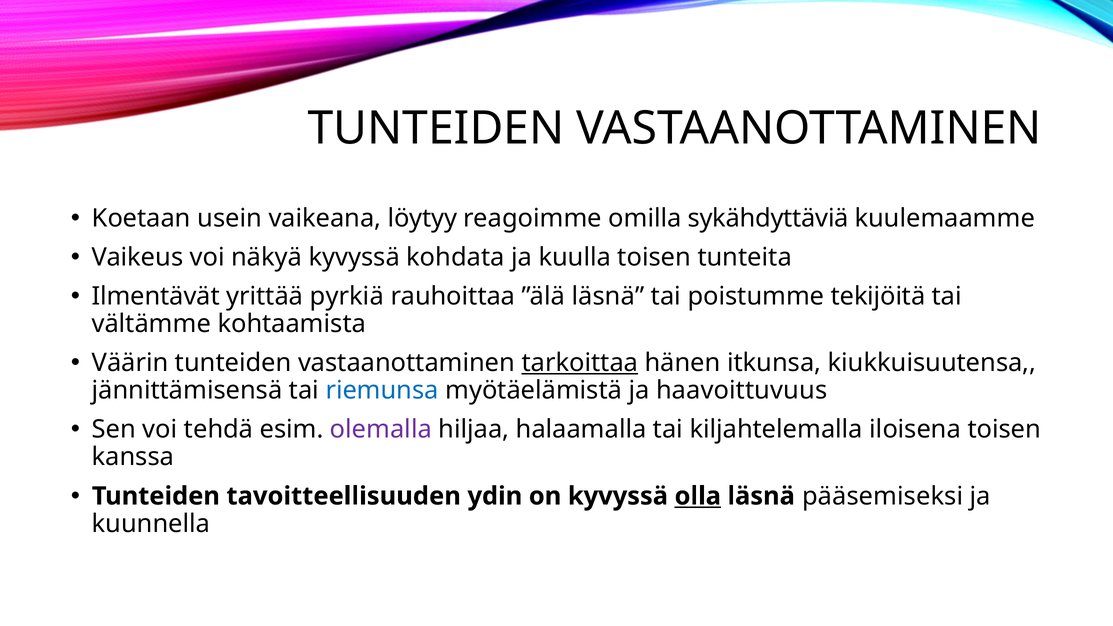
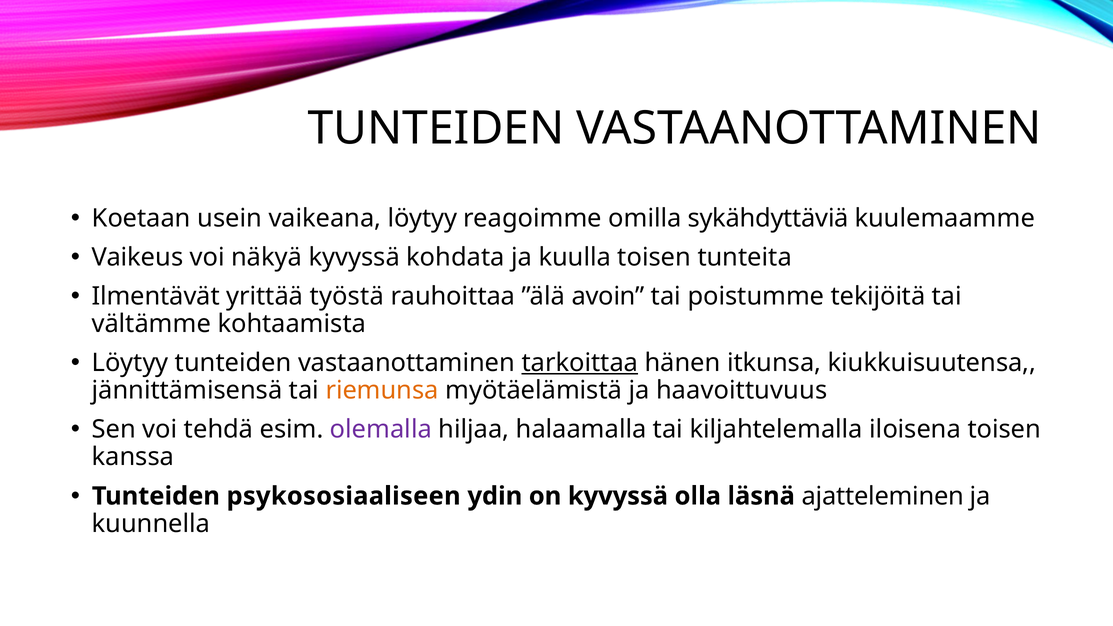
pyrkiä: pyrkiä -> työstä
”älä läsnä: läsnä -> avoin
Väärin at (130, 363): Väärin -> Löytyy
riemunsa colour: blue -> orange
tavoitteellisuuden: tavoitteellisuuden -> psykososiaaliseen
olla underline: present -> none
pääsemiseksi: pääsemiseksi -> ajatteleminen
